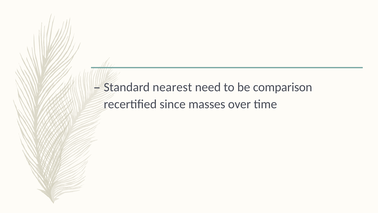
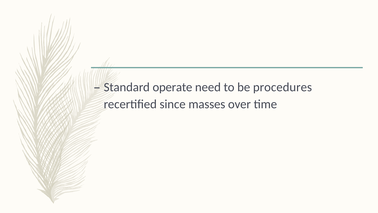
nearest: nearest -> operate
comparison: comparison -> procedures
